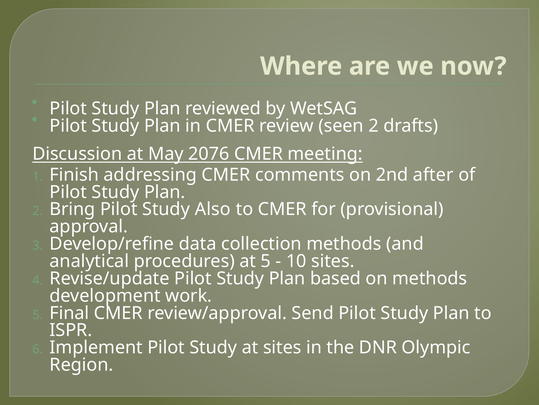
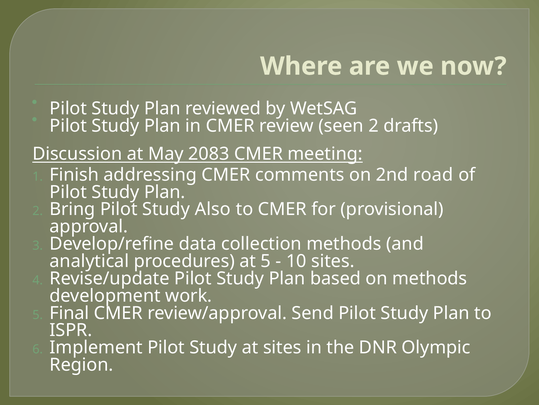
2076: 2076 -> 2083
after: after -> road
